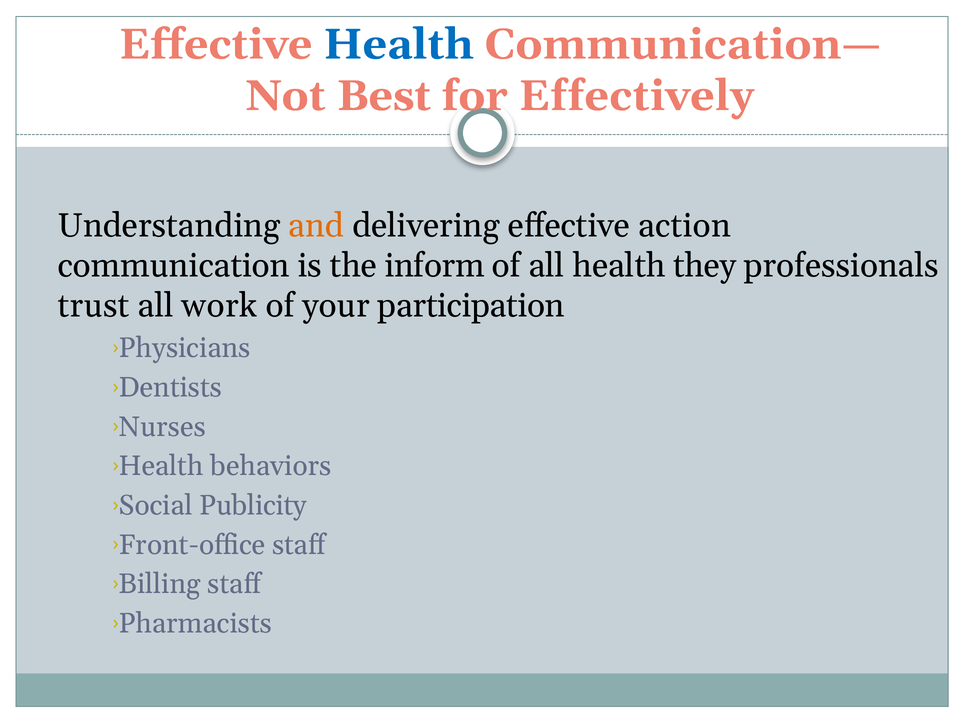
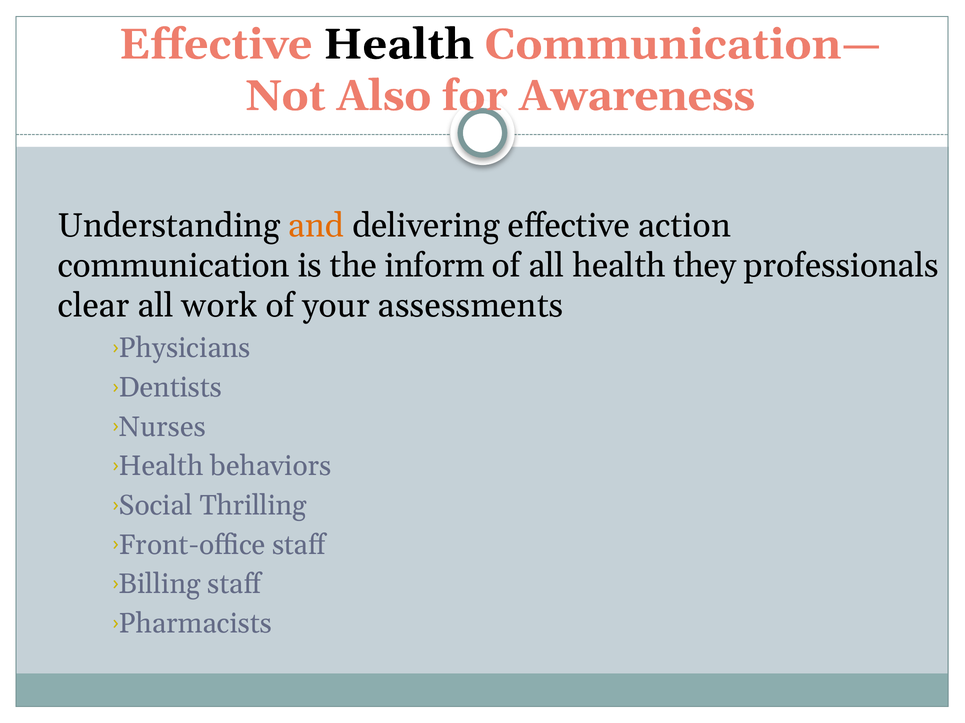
Health at (398, 44) colour: blue -> black
Best: Best -> Also
Effectively: Effectively -> Awareness
trust: trust -> clear
participation: participation -> assessments
Publicity: Publicity -> Thrilling
